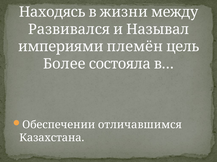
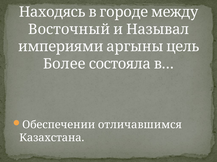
жизни: жизни -> городе
Развивался: Развивался -> Восточный
племён: племён -> аргыны
